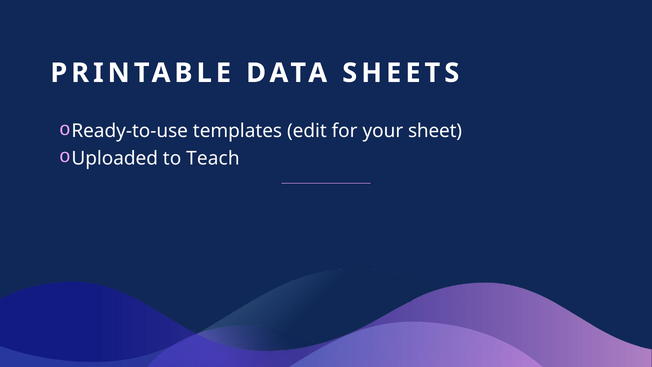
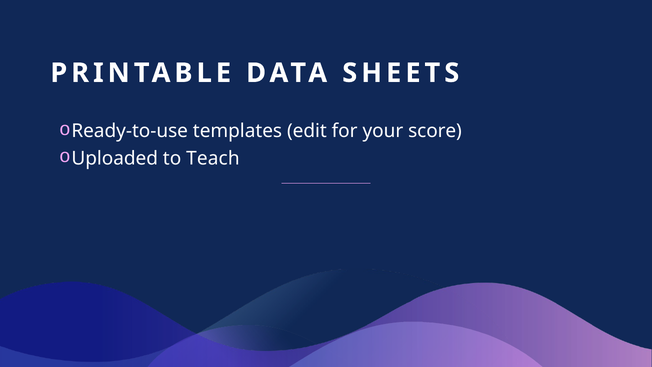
sheet: sheet -> score
